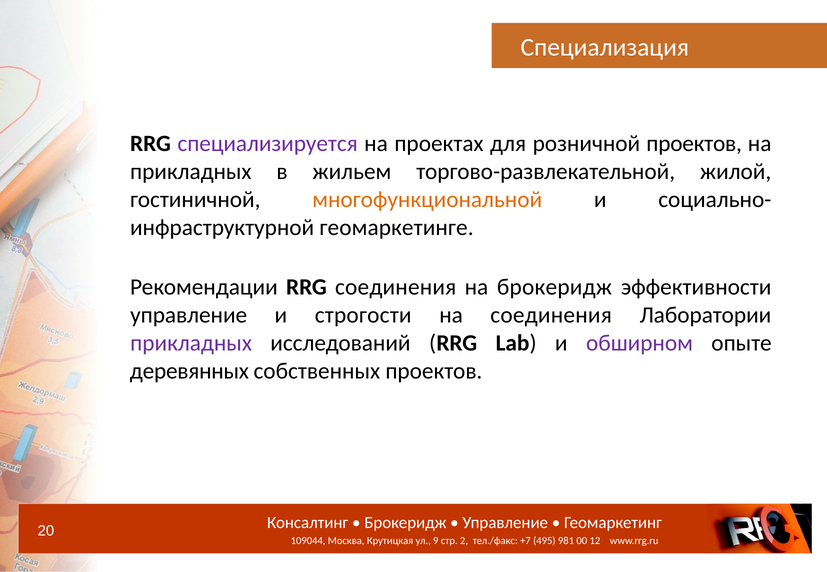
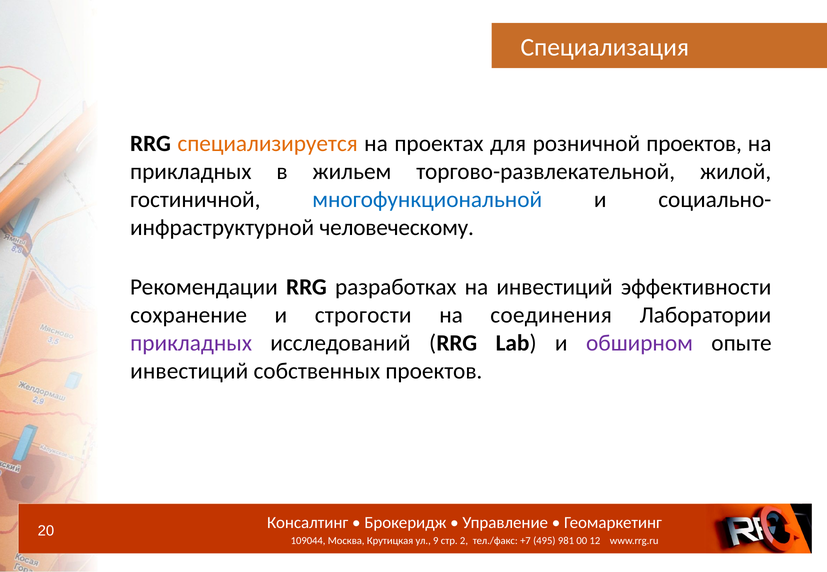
специализируется colour: purple -> orange
многофункциональной colour: orange -> blue
геомаркетинге: геомаркетинге -> человеческому
RRG соединения: соединения -> разработках
на брокеридж: брокеридж -> инвестиций
управление at (189, 315): управление -> сохранение
деревянных at (189, 371): деревянных -> инвестиций
